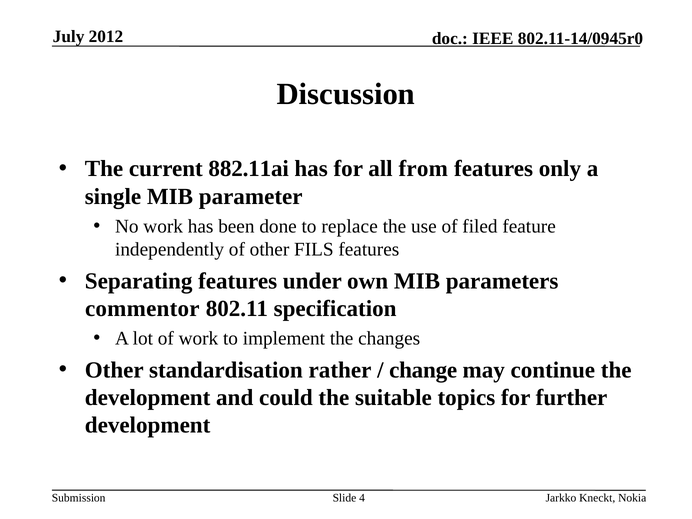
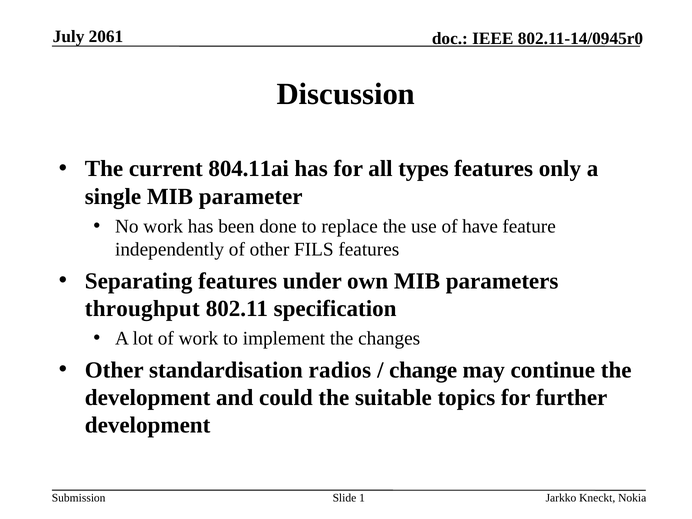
2012: 2012 -> 2061
882.11ai: 882.11ai -> 804.11ai
from: from -> types
filed: filed -> have
commentor: commentor -> throughput
rather: rather -> radios
4: 4 -> 1
